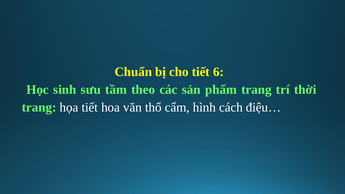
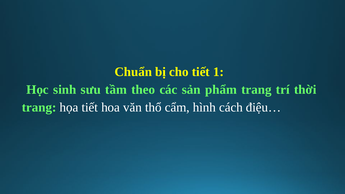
6: 6 -> 1
